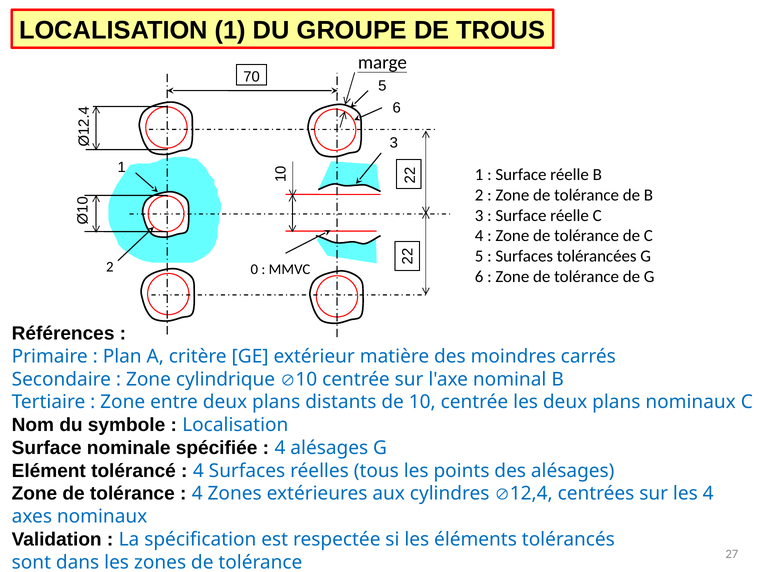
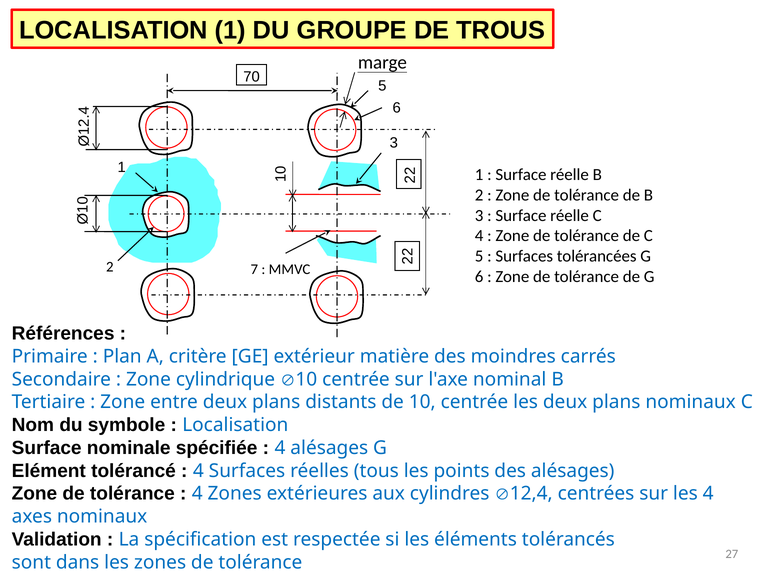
2 0: 0 -> 7
